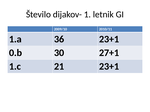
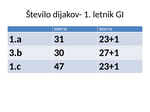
36: 36 -> 31
0.b: 0.b -> 3.b
21: 21 -> 47
